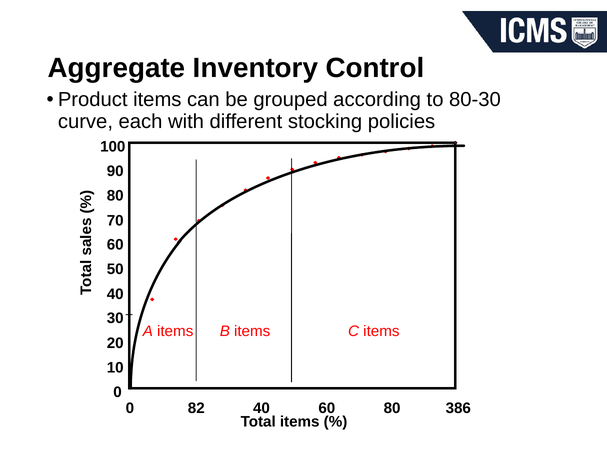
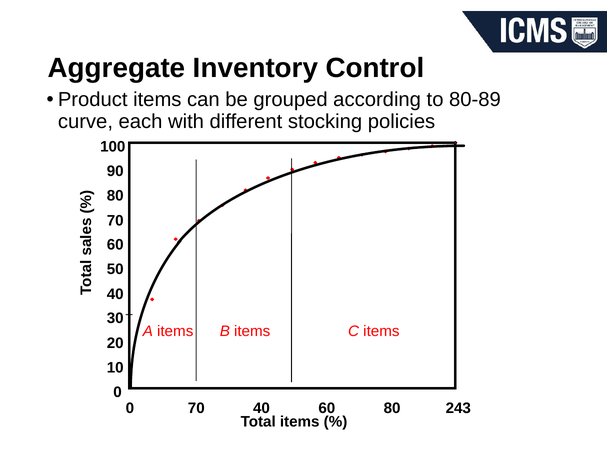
80-30: 80-30 -> 80-89
0 82: 82 -> 70
386: 386 -> 243
